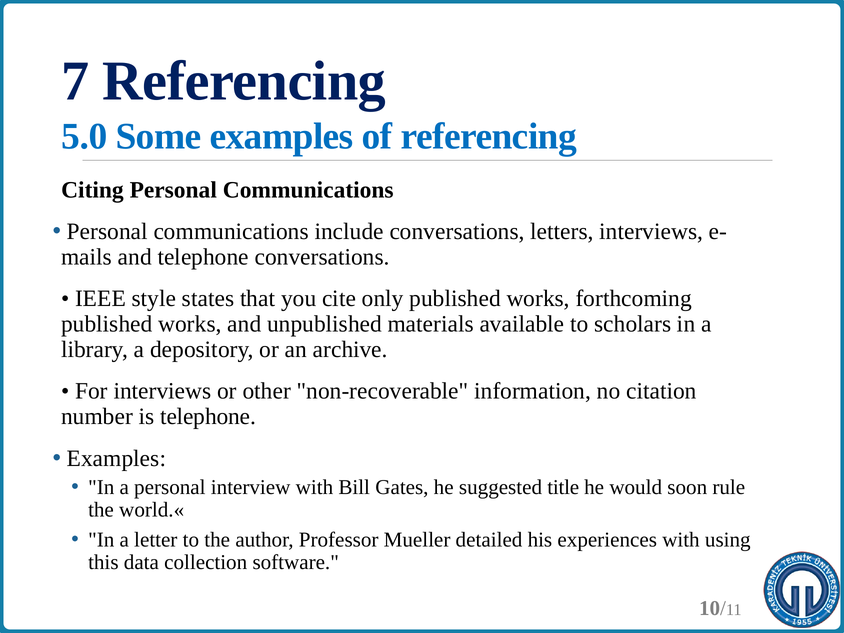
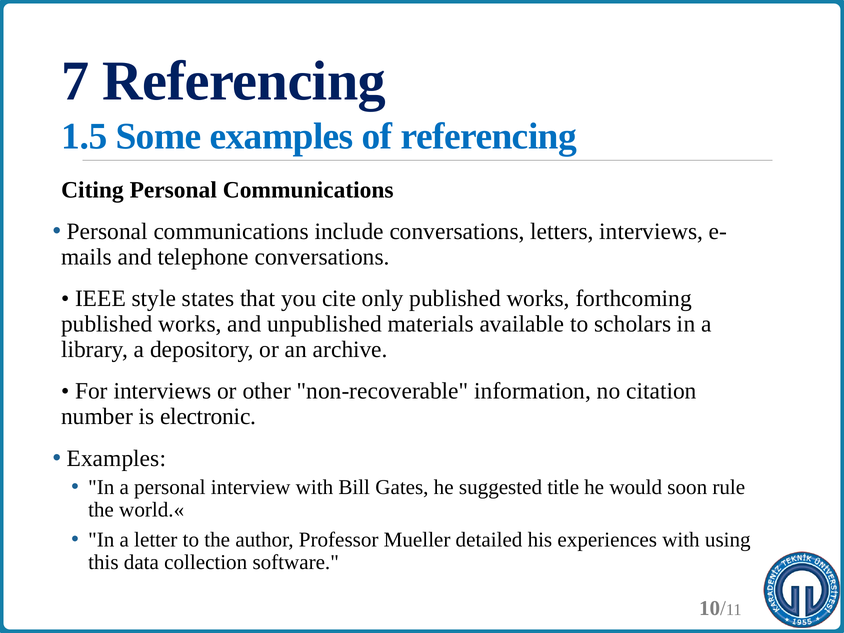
5.0: 5.0 -> 1.5
is telephone: telephone -> electronic
